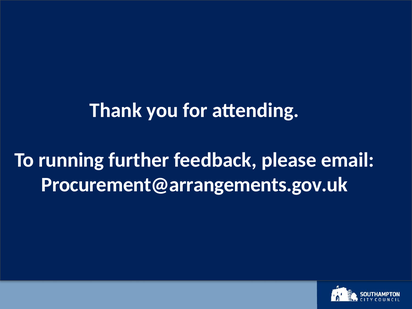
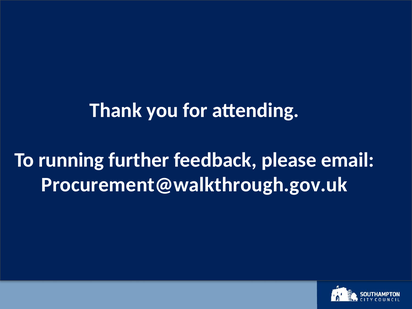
Procurement@arrangements.gov.uk: Procurement@arrangements.gov.uk -> Procurement@walkthrough.gov.uk
